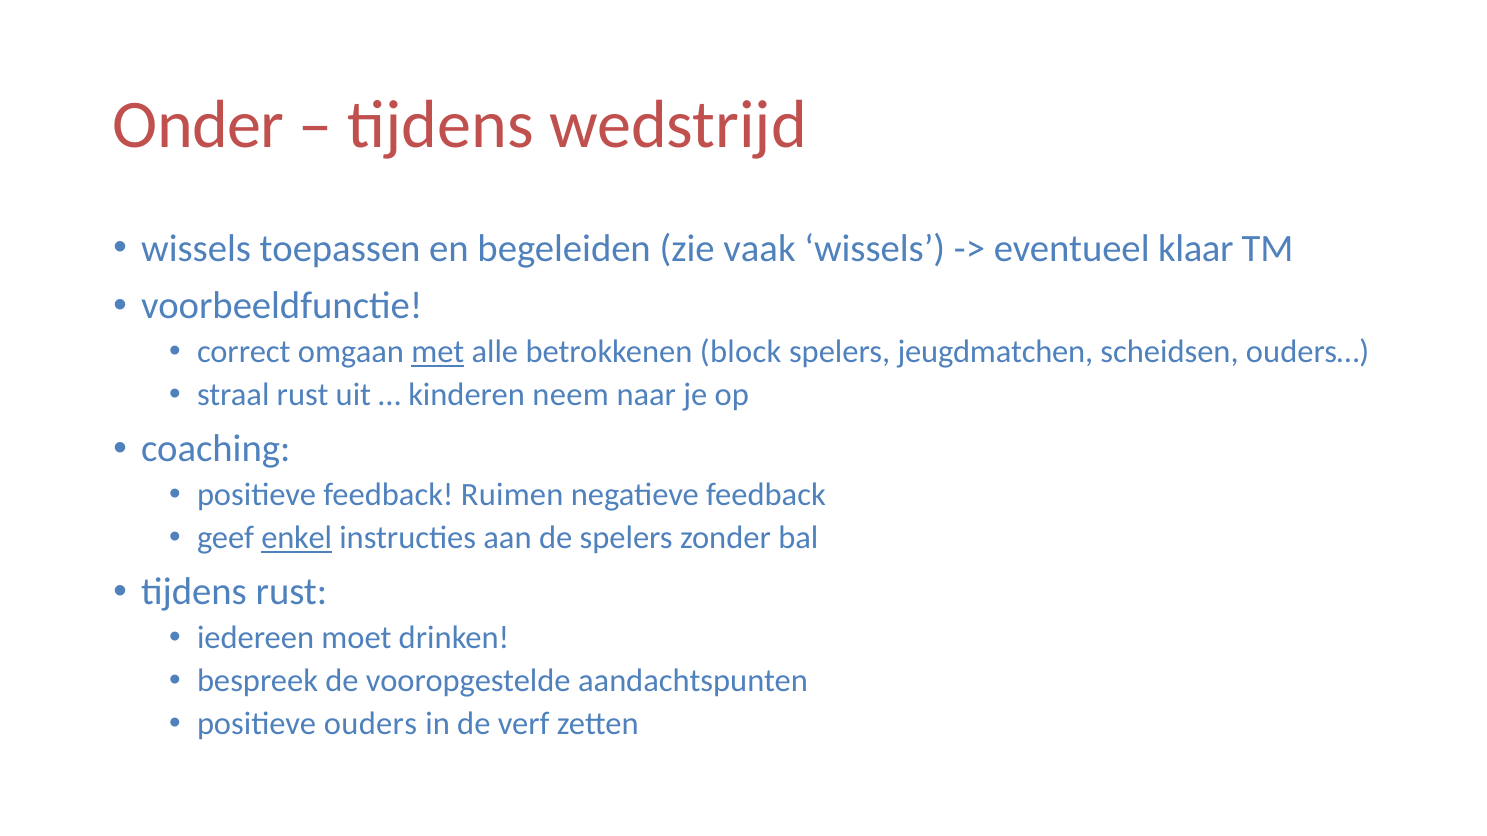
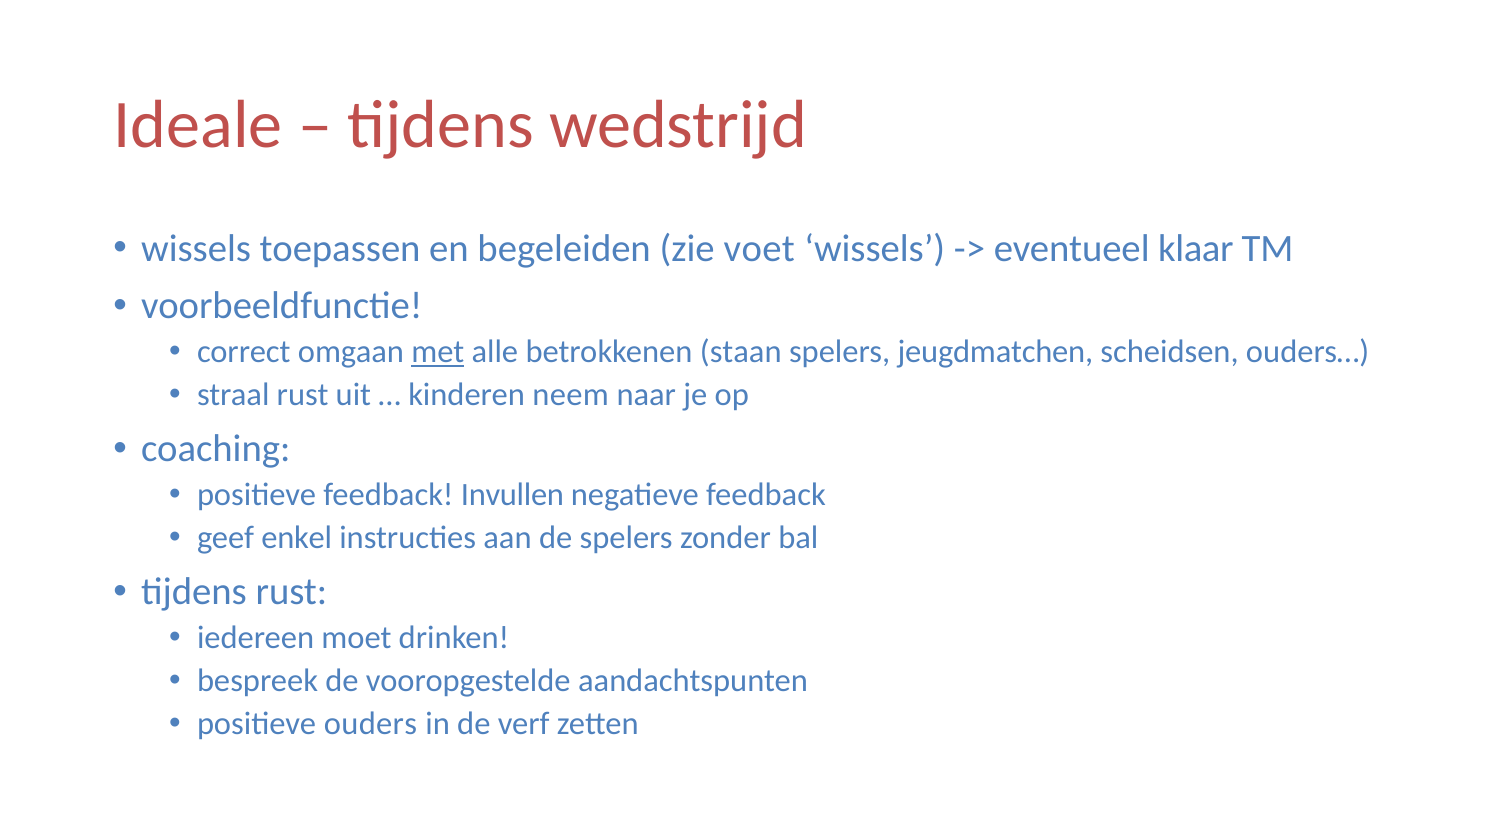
Onder: Onder -> Ideale
vaak: vaak -> voet
block: block -> staan
Ruimen: Ruimen -> Invullen
enkel underline: present -> none
